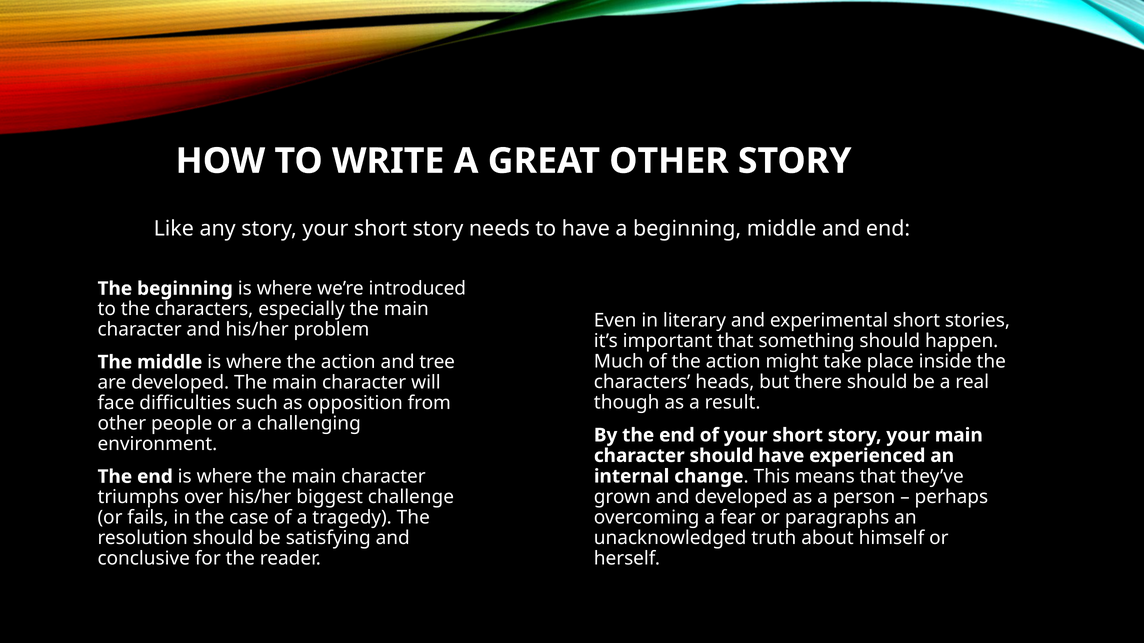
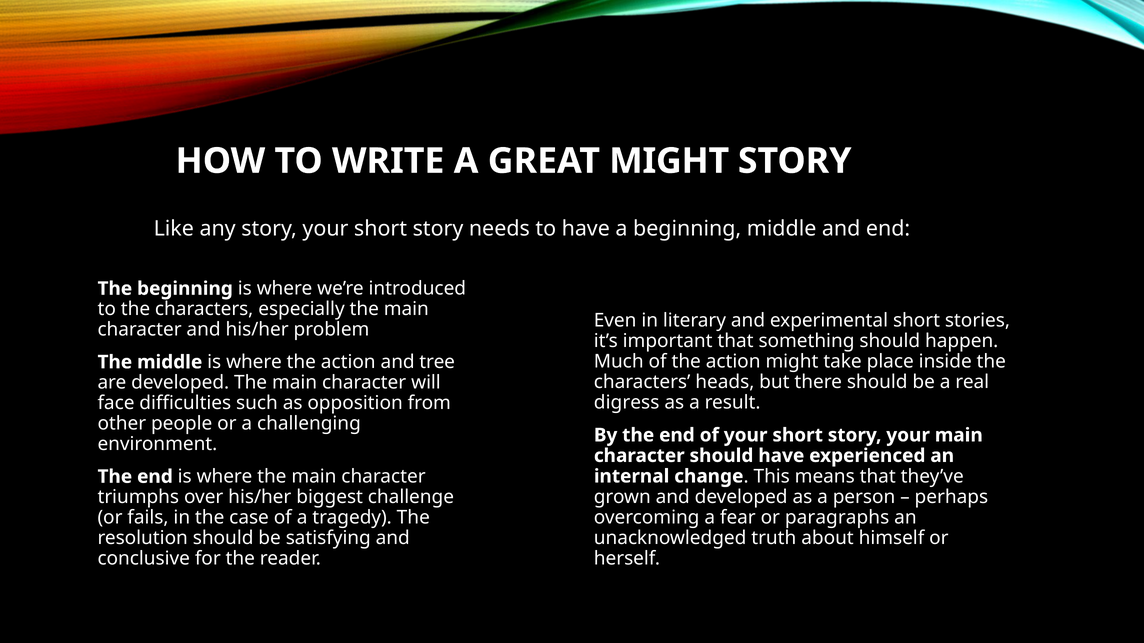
GREAT OTHER: OTHER -> MIGHT
though: though -> digress
